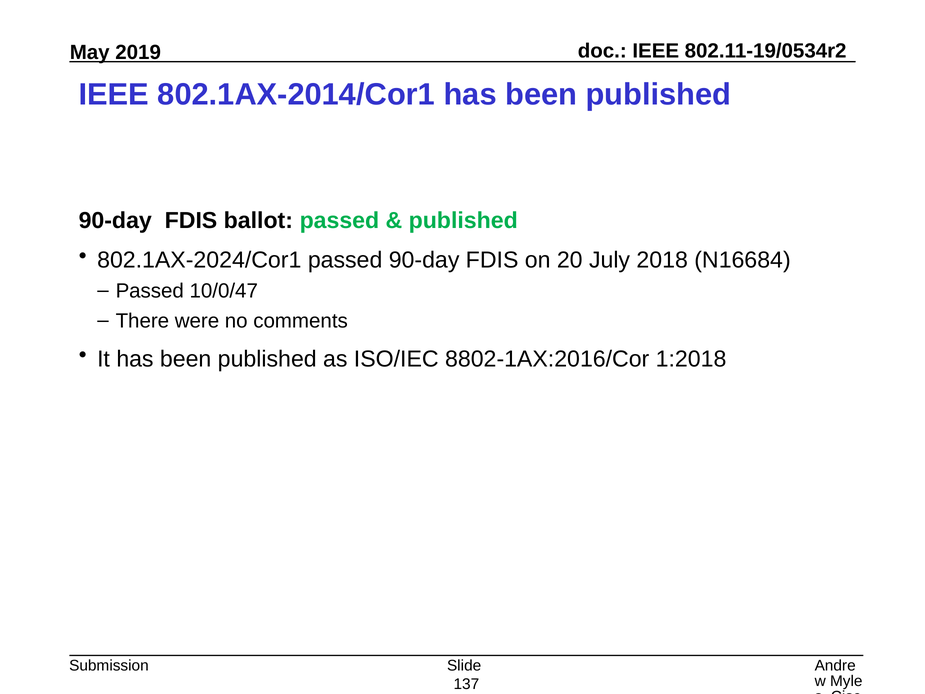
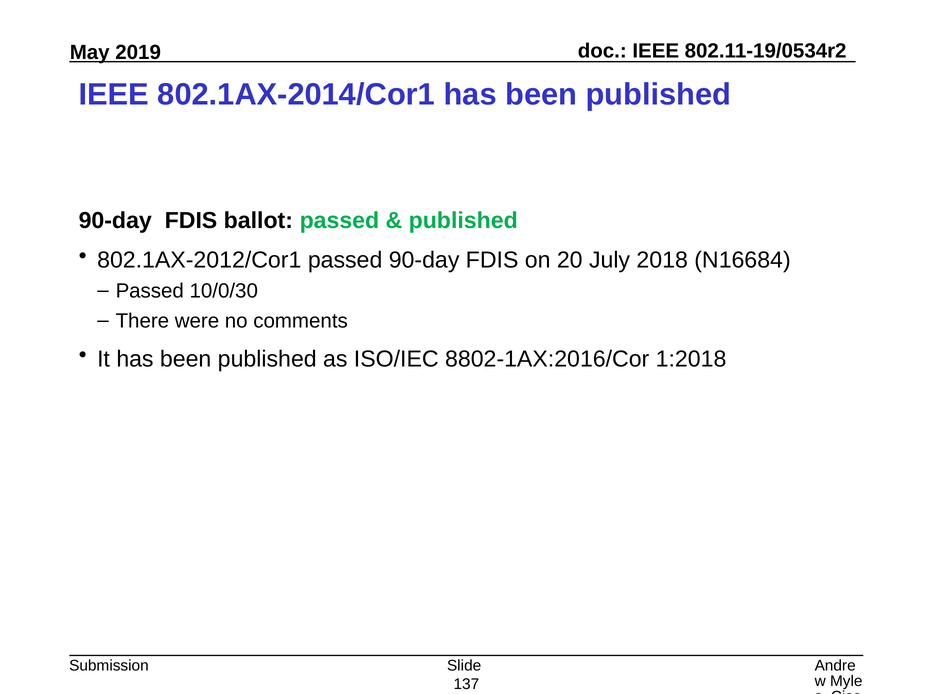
802.1AX-2024/Cor1: 802.1AX-2024/Cor1 -> 802.1AX-2012/Cor1
10/0/47: 10/0/47 -> 10/0/30
